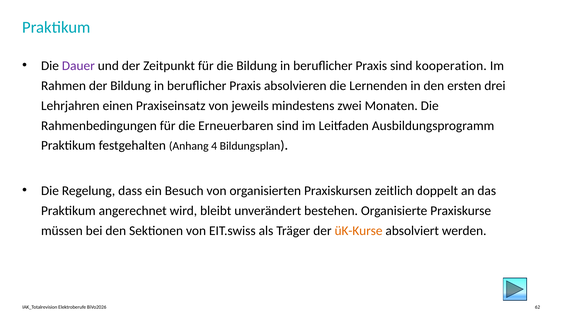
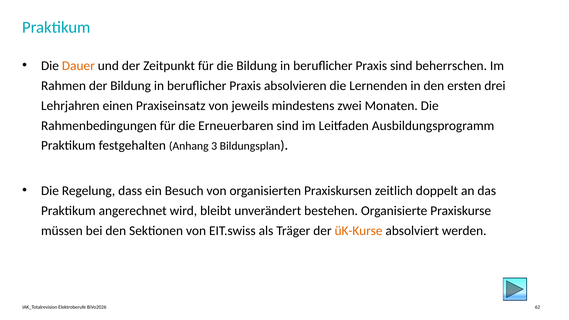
Dauer colour: purple -> orange
kooperation: kooperation -> beherrschen
4: 4 -> 3
